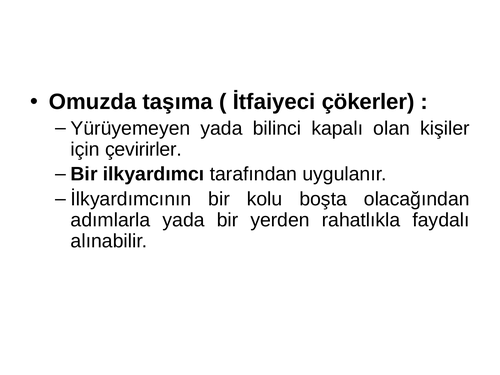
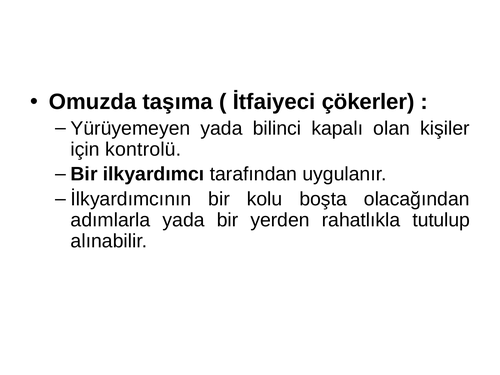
çevirirler: çevirirler -> kontrolü
faydalı: faydalı -> tutulup
